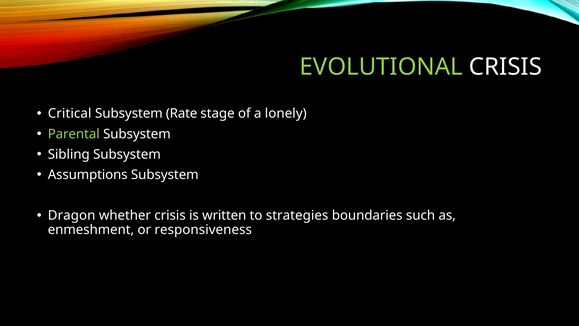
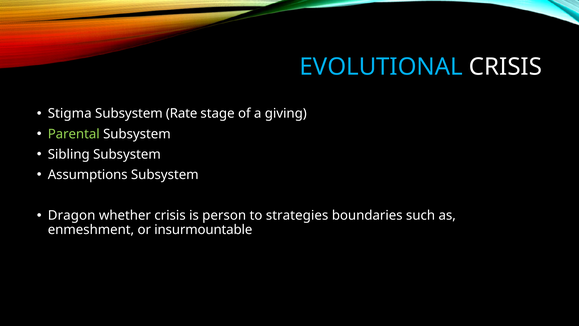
EVOLUTIONAL colour: light green -> light blue
Critical: Critical -> Stigma
lonely: lonely -> giving
written: written -> person
responsiveness: responsiveness -> insurmountable
